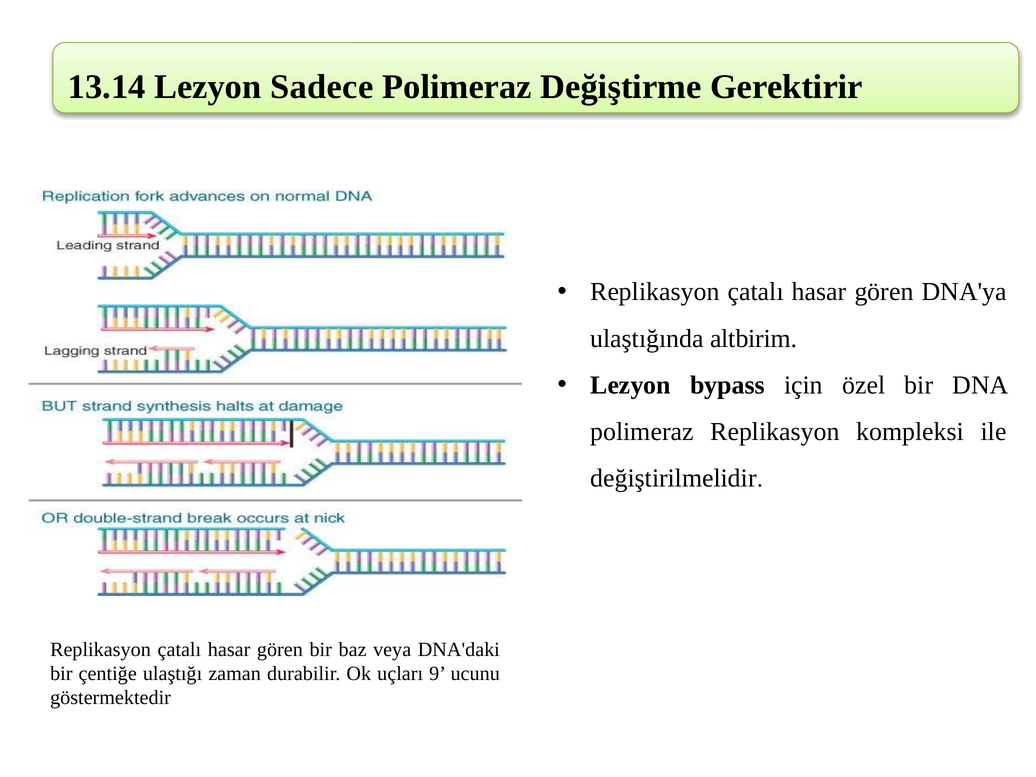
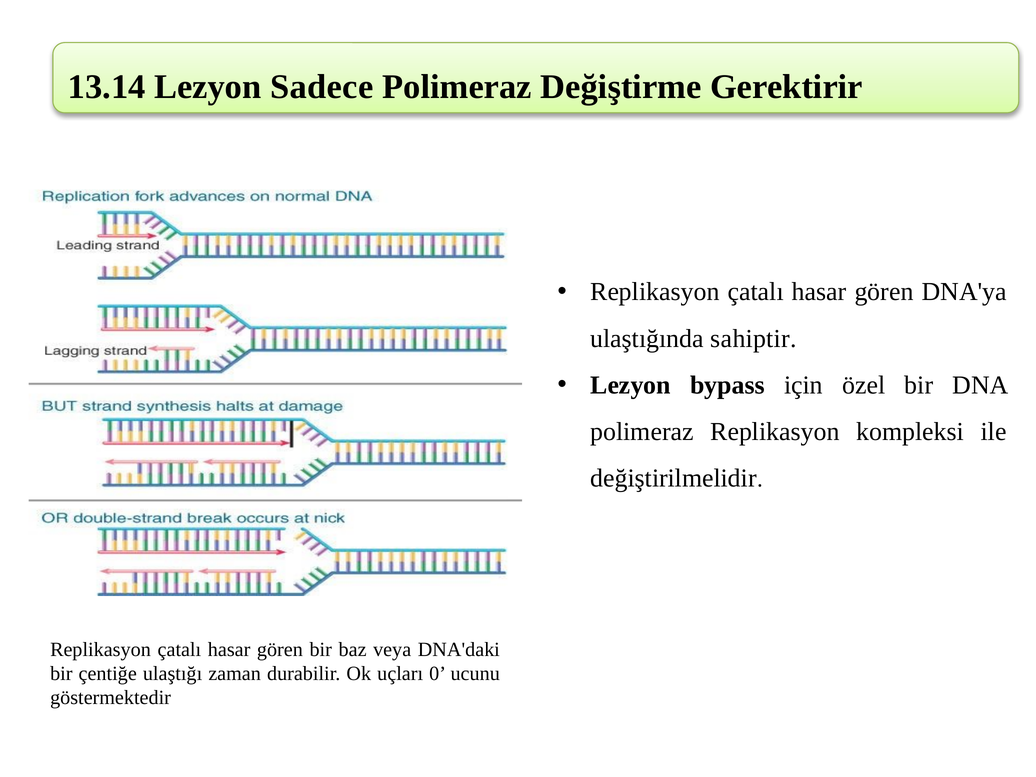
altbirim: altbirim -> sahiptir
9: 9 -> 0
